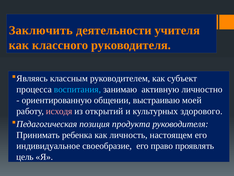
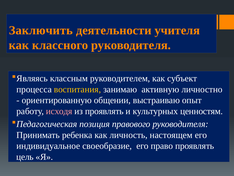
воспитания colour: light blue -> yellow
моей: моей -> опыт
из открытий: открытий -> проявлять
здорового: здорового -> ценностям
продукта: продукта -> правового
